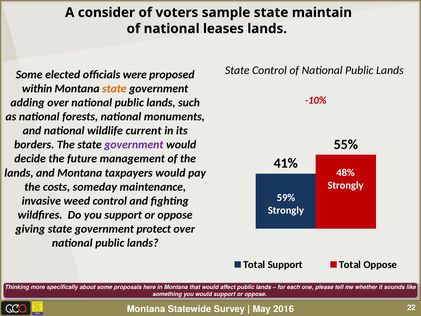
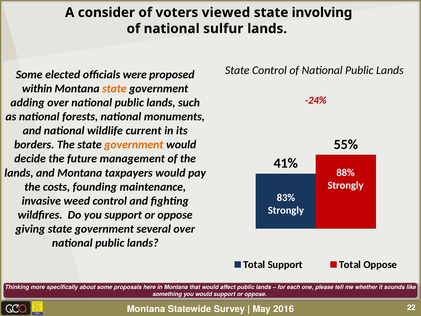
sample: sample -> viewed
maintain: maintain -> involving
leases: leases -> sulfur
-10%: -10% -> -24%
government at (134, 145) colour: purple -> orange
48%: 48% -> 88%
someday: someday -> founding
59%: 59% -> 83%
protect: protect -> several
